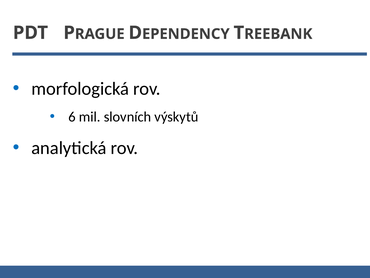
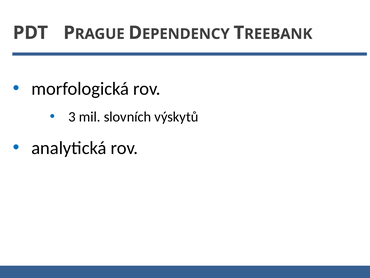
6: 6 -> 3
